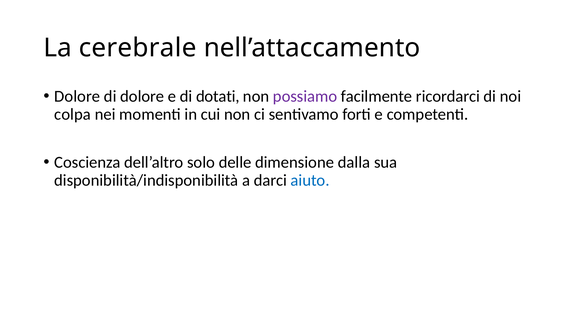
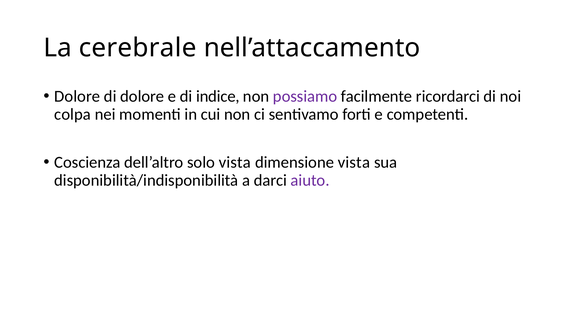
dotati: dotati -> indice
solo delle: delle -> vista
dimensione dalla: dalla -> vista
aiuto colour: blue -> purple
